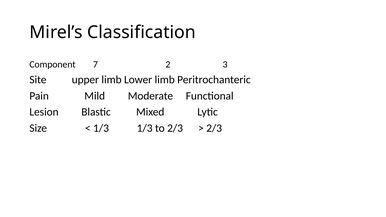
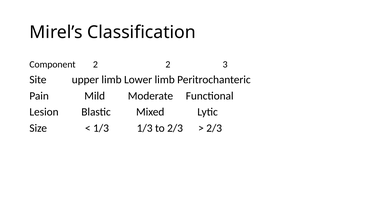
Component 7: 7 -> 2
